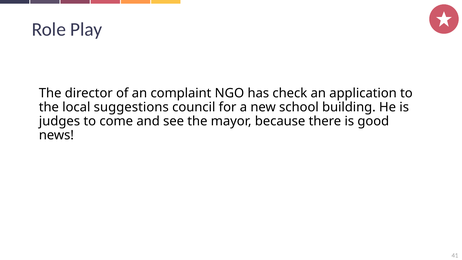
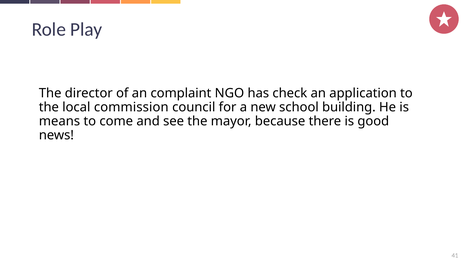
suggestions: suggestions -> commission
judges: judges -> means
